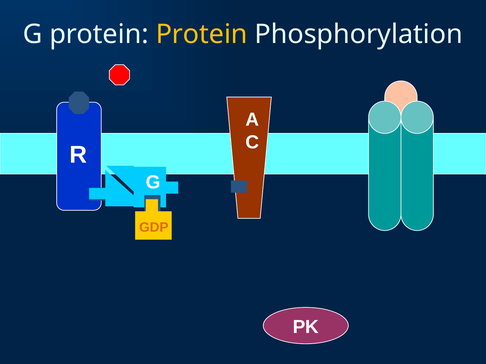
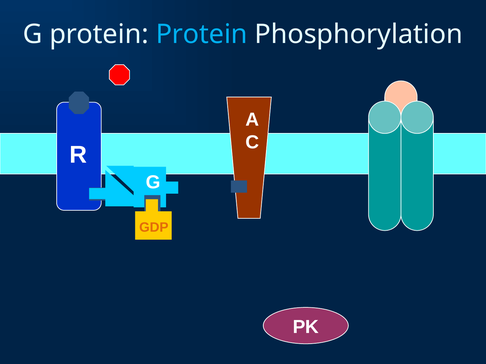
Protein at (202, 34) colour: yellow -> light blue
